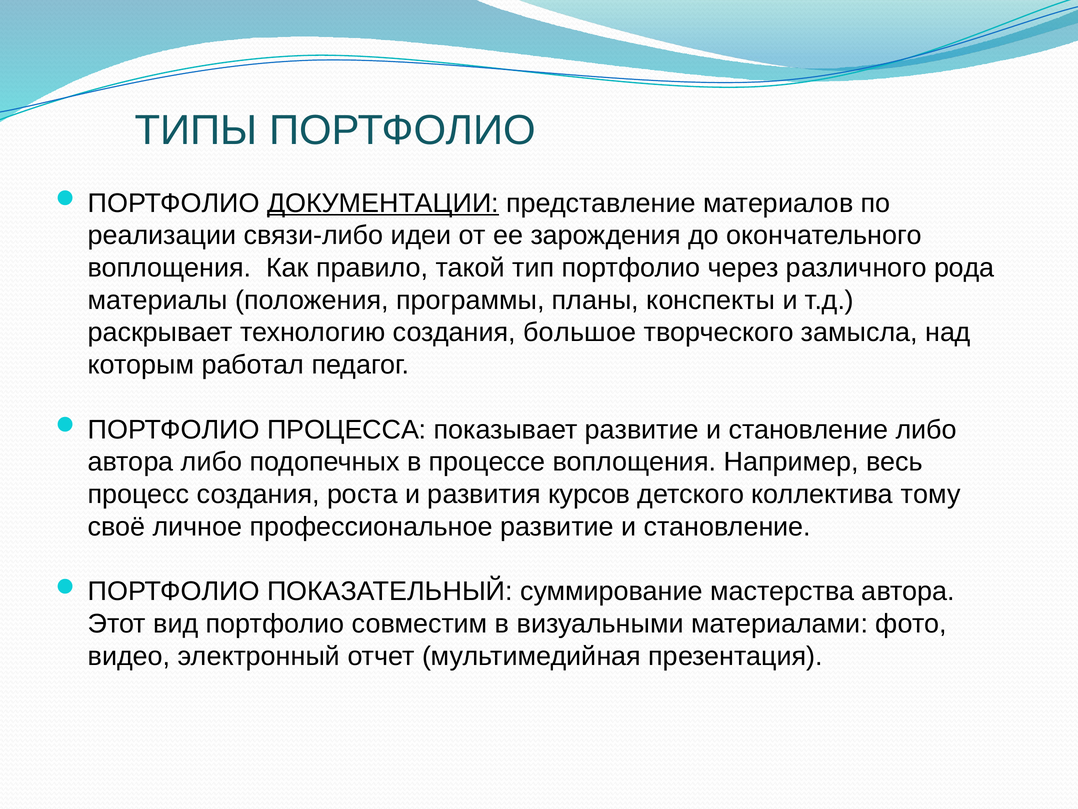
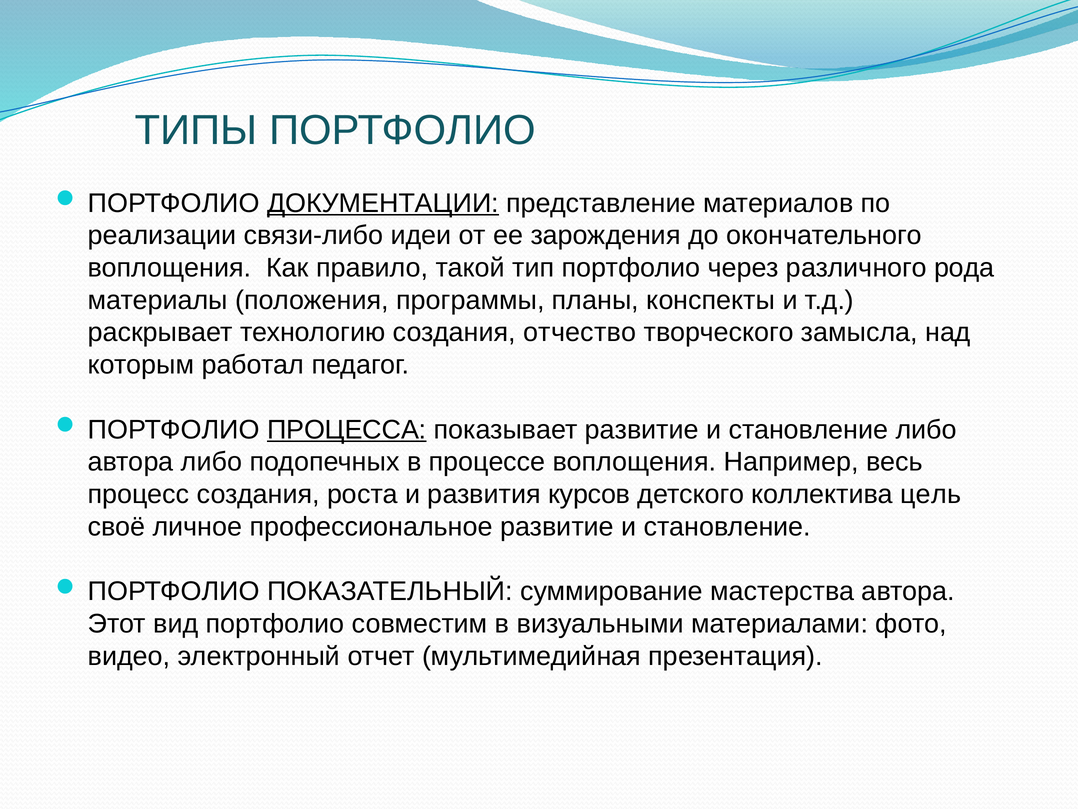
большое: большое -> отчество
ПРОЦЕССА underline: none -> present
тому: тому -> цель
